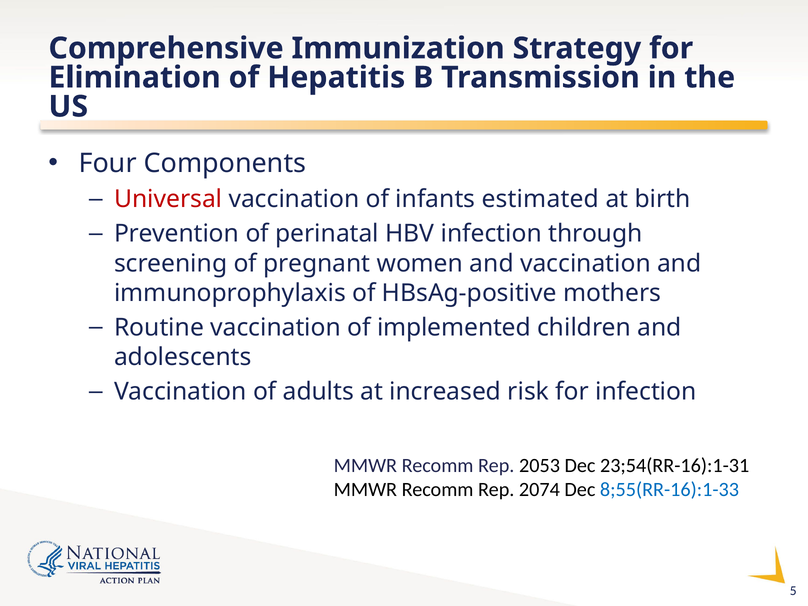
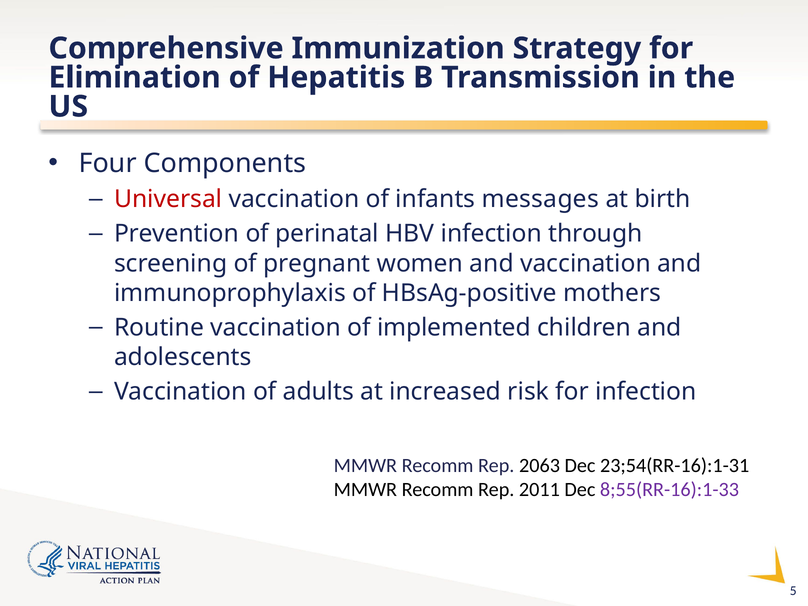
estimated: estimated -> messages
2053: 2053 -> 2063
2074: 2074 -> 2011
8;55(RR-16):1-33 colour: blue -> purple
